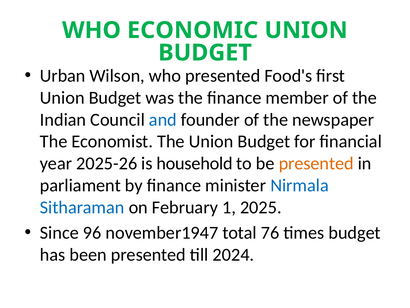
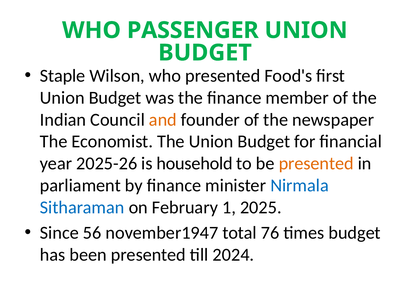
ECONOMIC: ECONOMIC -> PASSENGER
Urban: Urban -> Staple
and colour: blue -> orange
96: 96 -> 56
